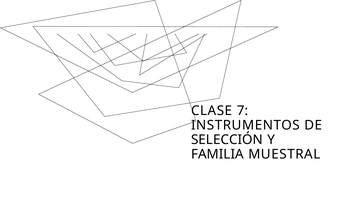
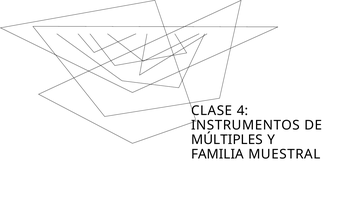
7: 7 -> 4
SELECCIÓN: SELECCIÓN -> MÚLTIPLES
